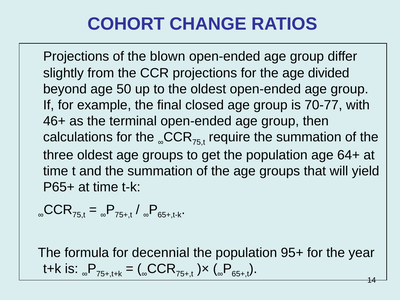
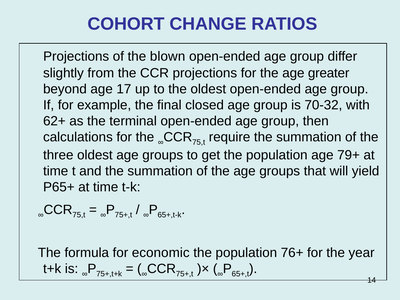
divided: divided -> greater
50: 50 -> 17
70-77: 70-77 -> 70-32
46+: 46+ -> 62+
64+: 64+ -> 79+
decennial: decennial -> economic
95+: 95+ -> 76+
